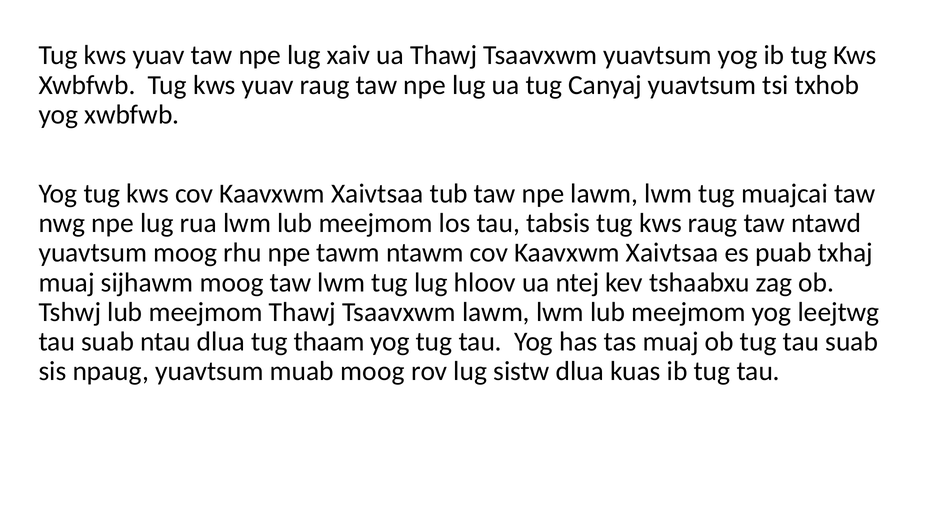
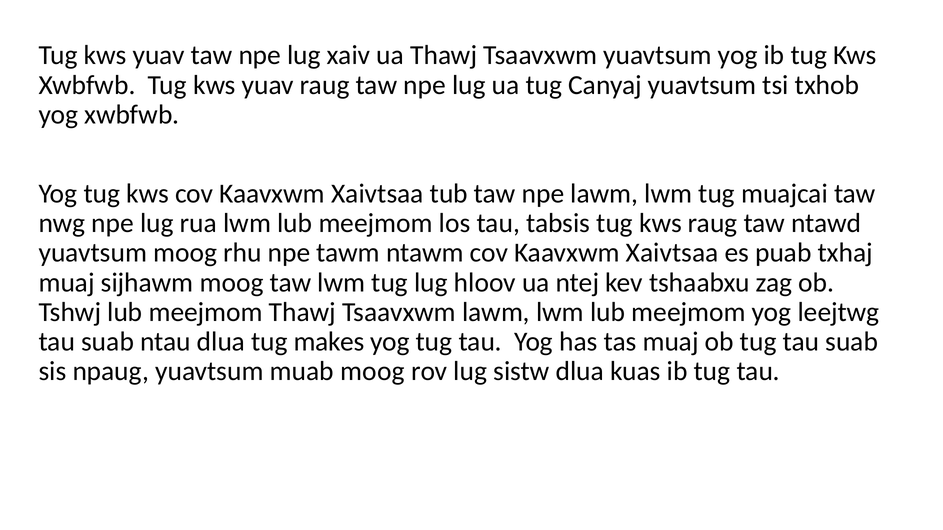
thaam: thaam -> makes
